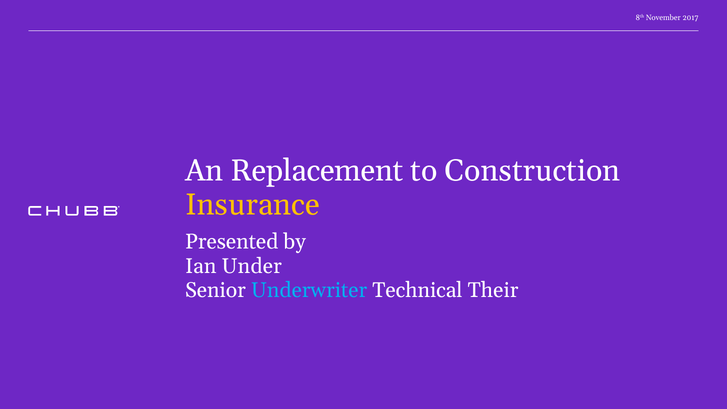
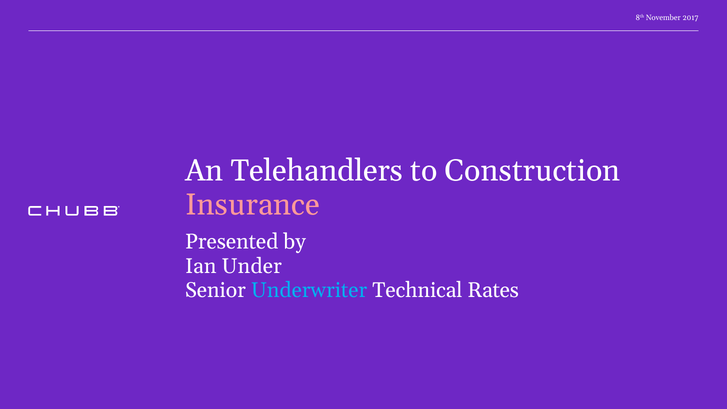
Replacement: Replacement -> Telehandlers
Insurance colour: yellow -> pink
Their: Their -> Rates
